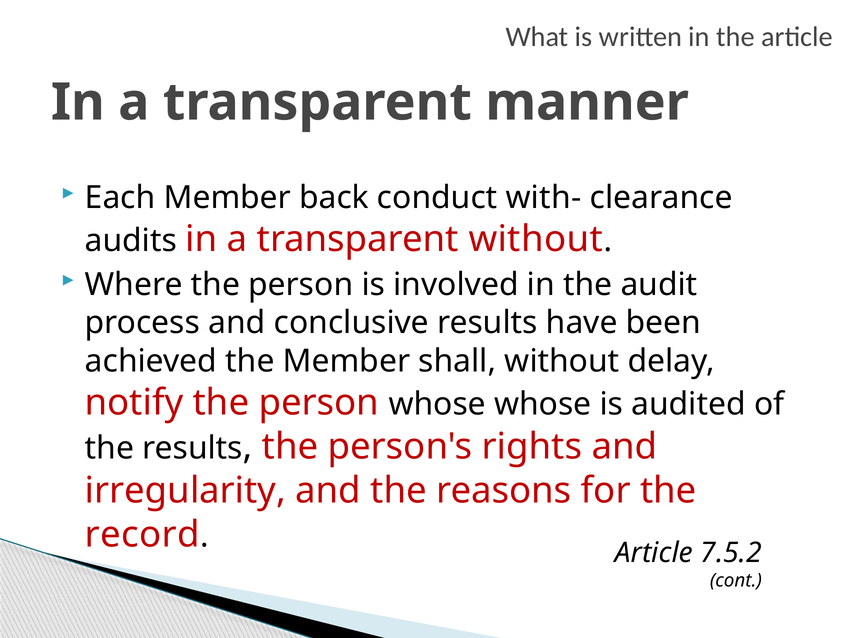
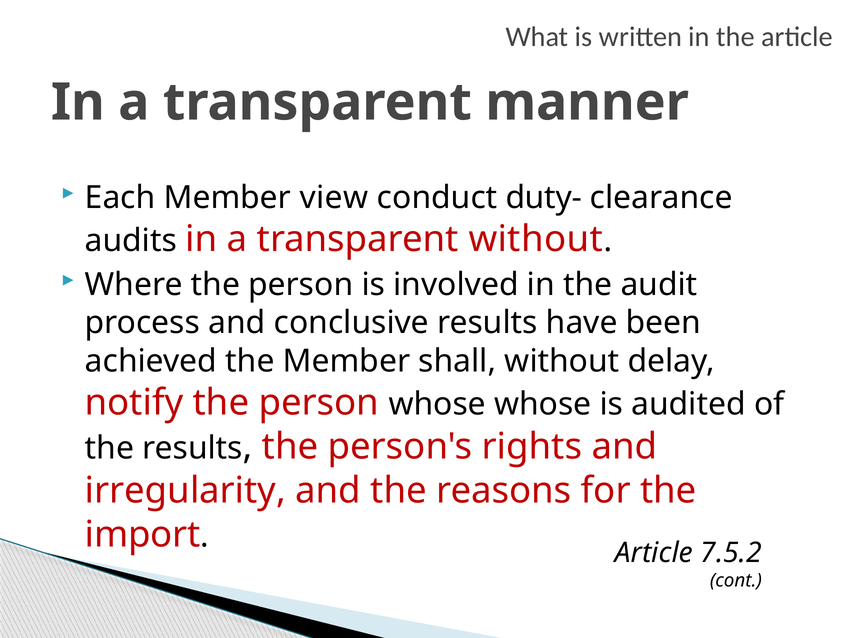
back: back -> view
with-: with- -> duty-
record: record -> import
